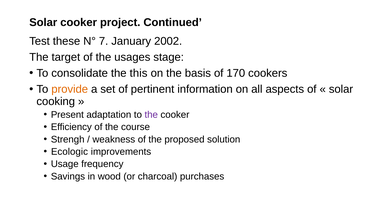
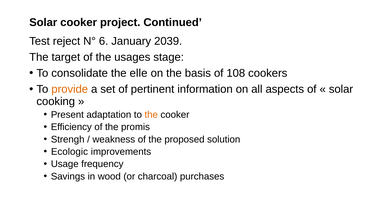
these: these -> reject
7: 7 -> 6
2002: 2002 -> 2039
this: this -> elle
170: 170 -> 108
the at (151, 115) colour: purple -> orange
course: course -> promis
